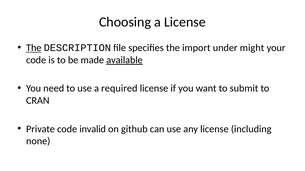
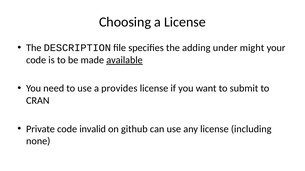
The at (34, 48) underline: present -> none
import: import -> adding
required: required -> provides
